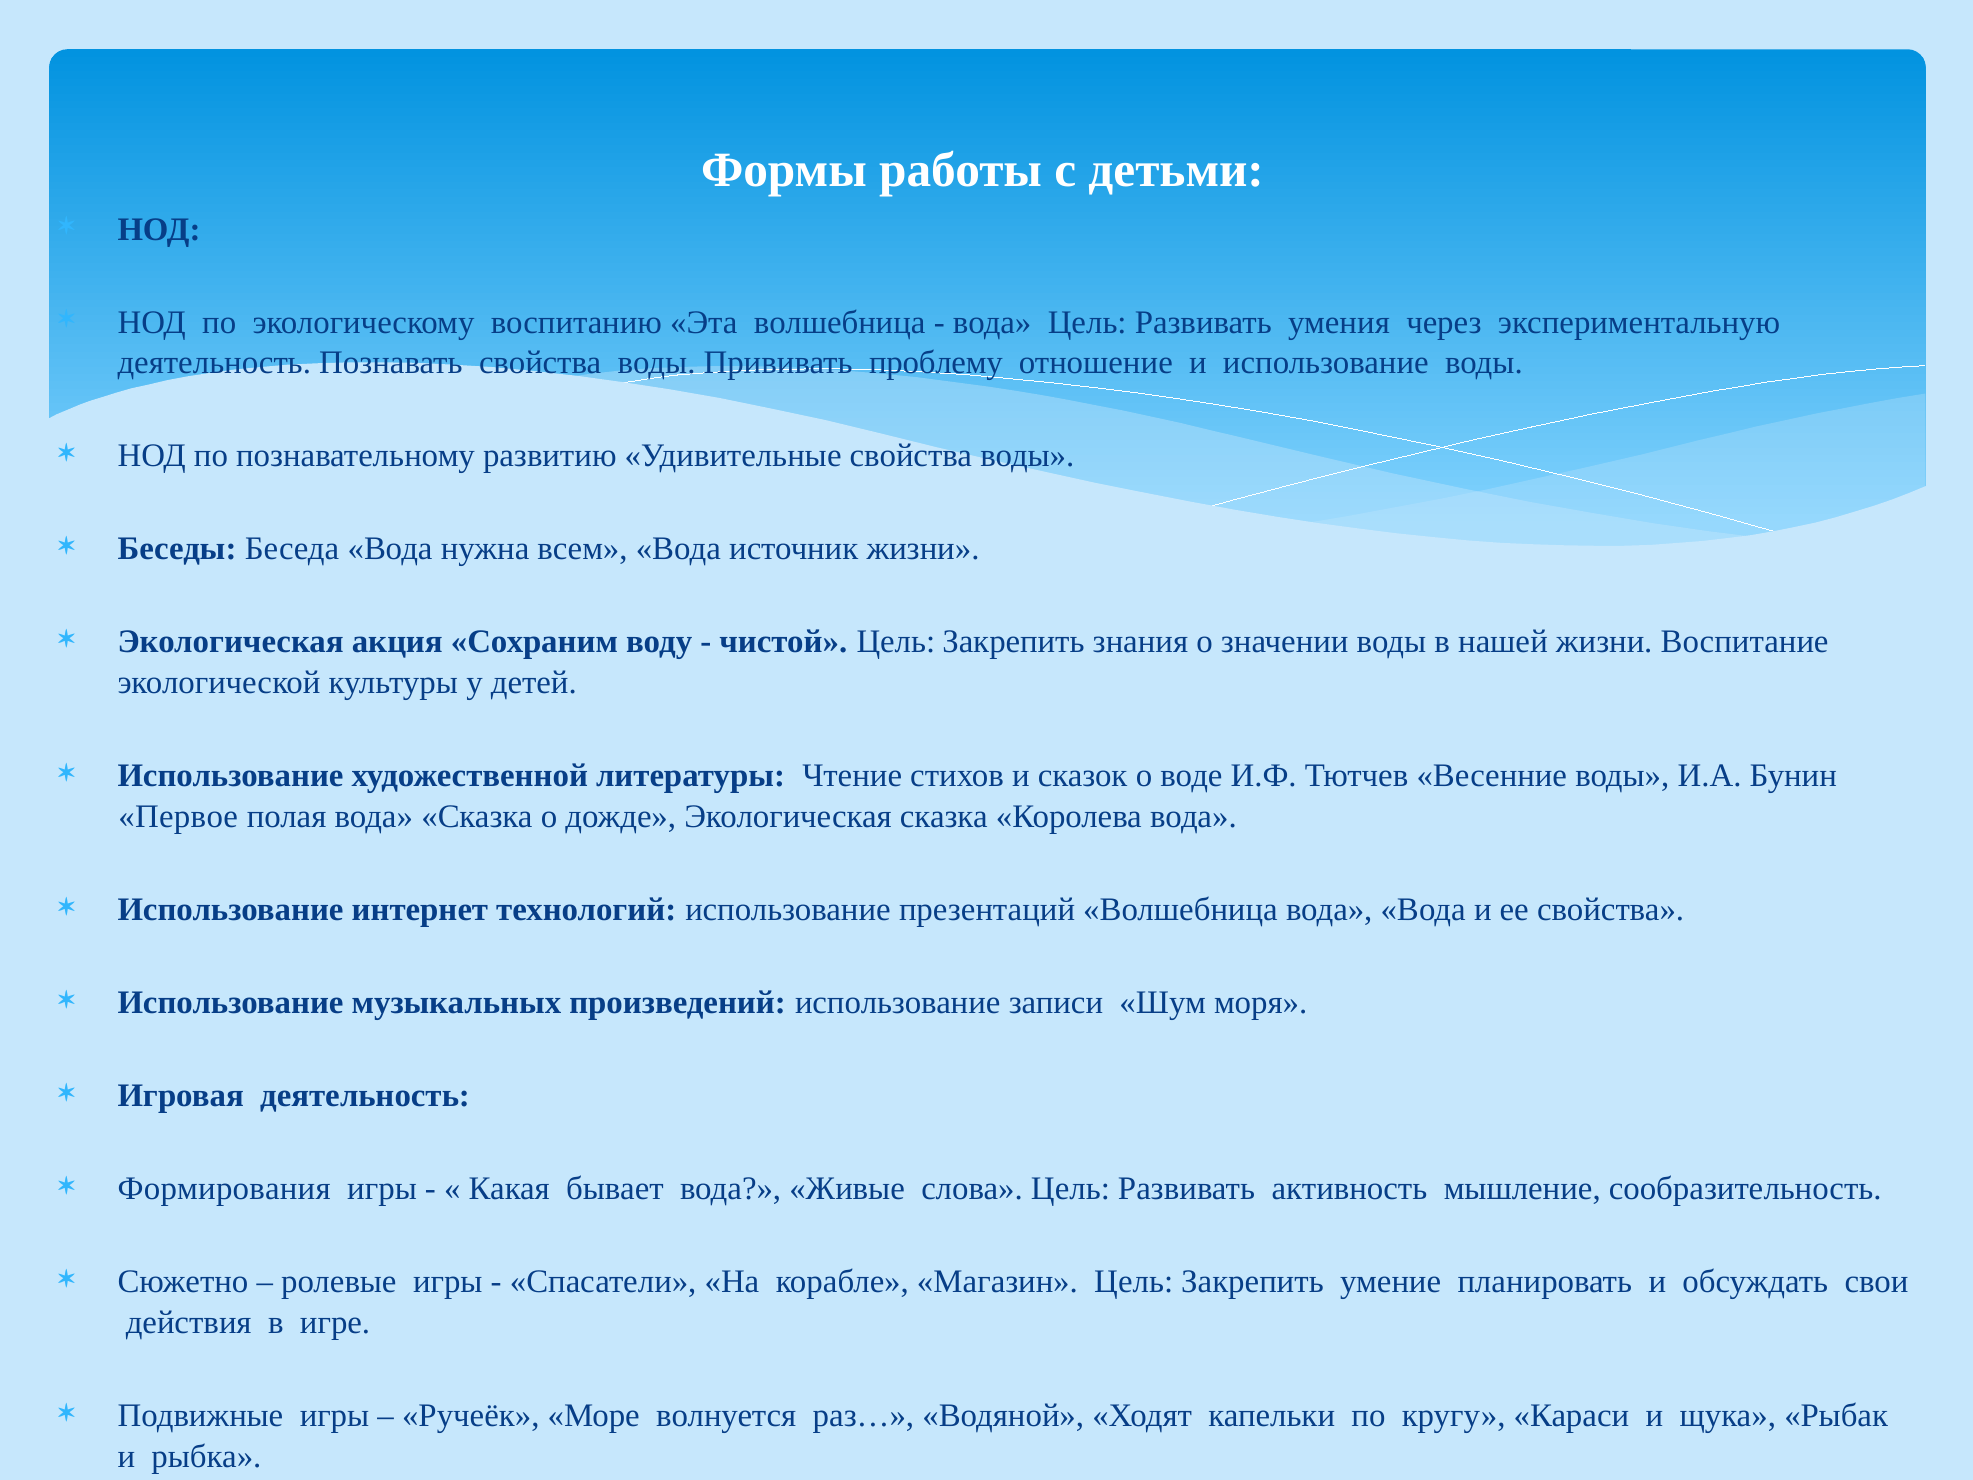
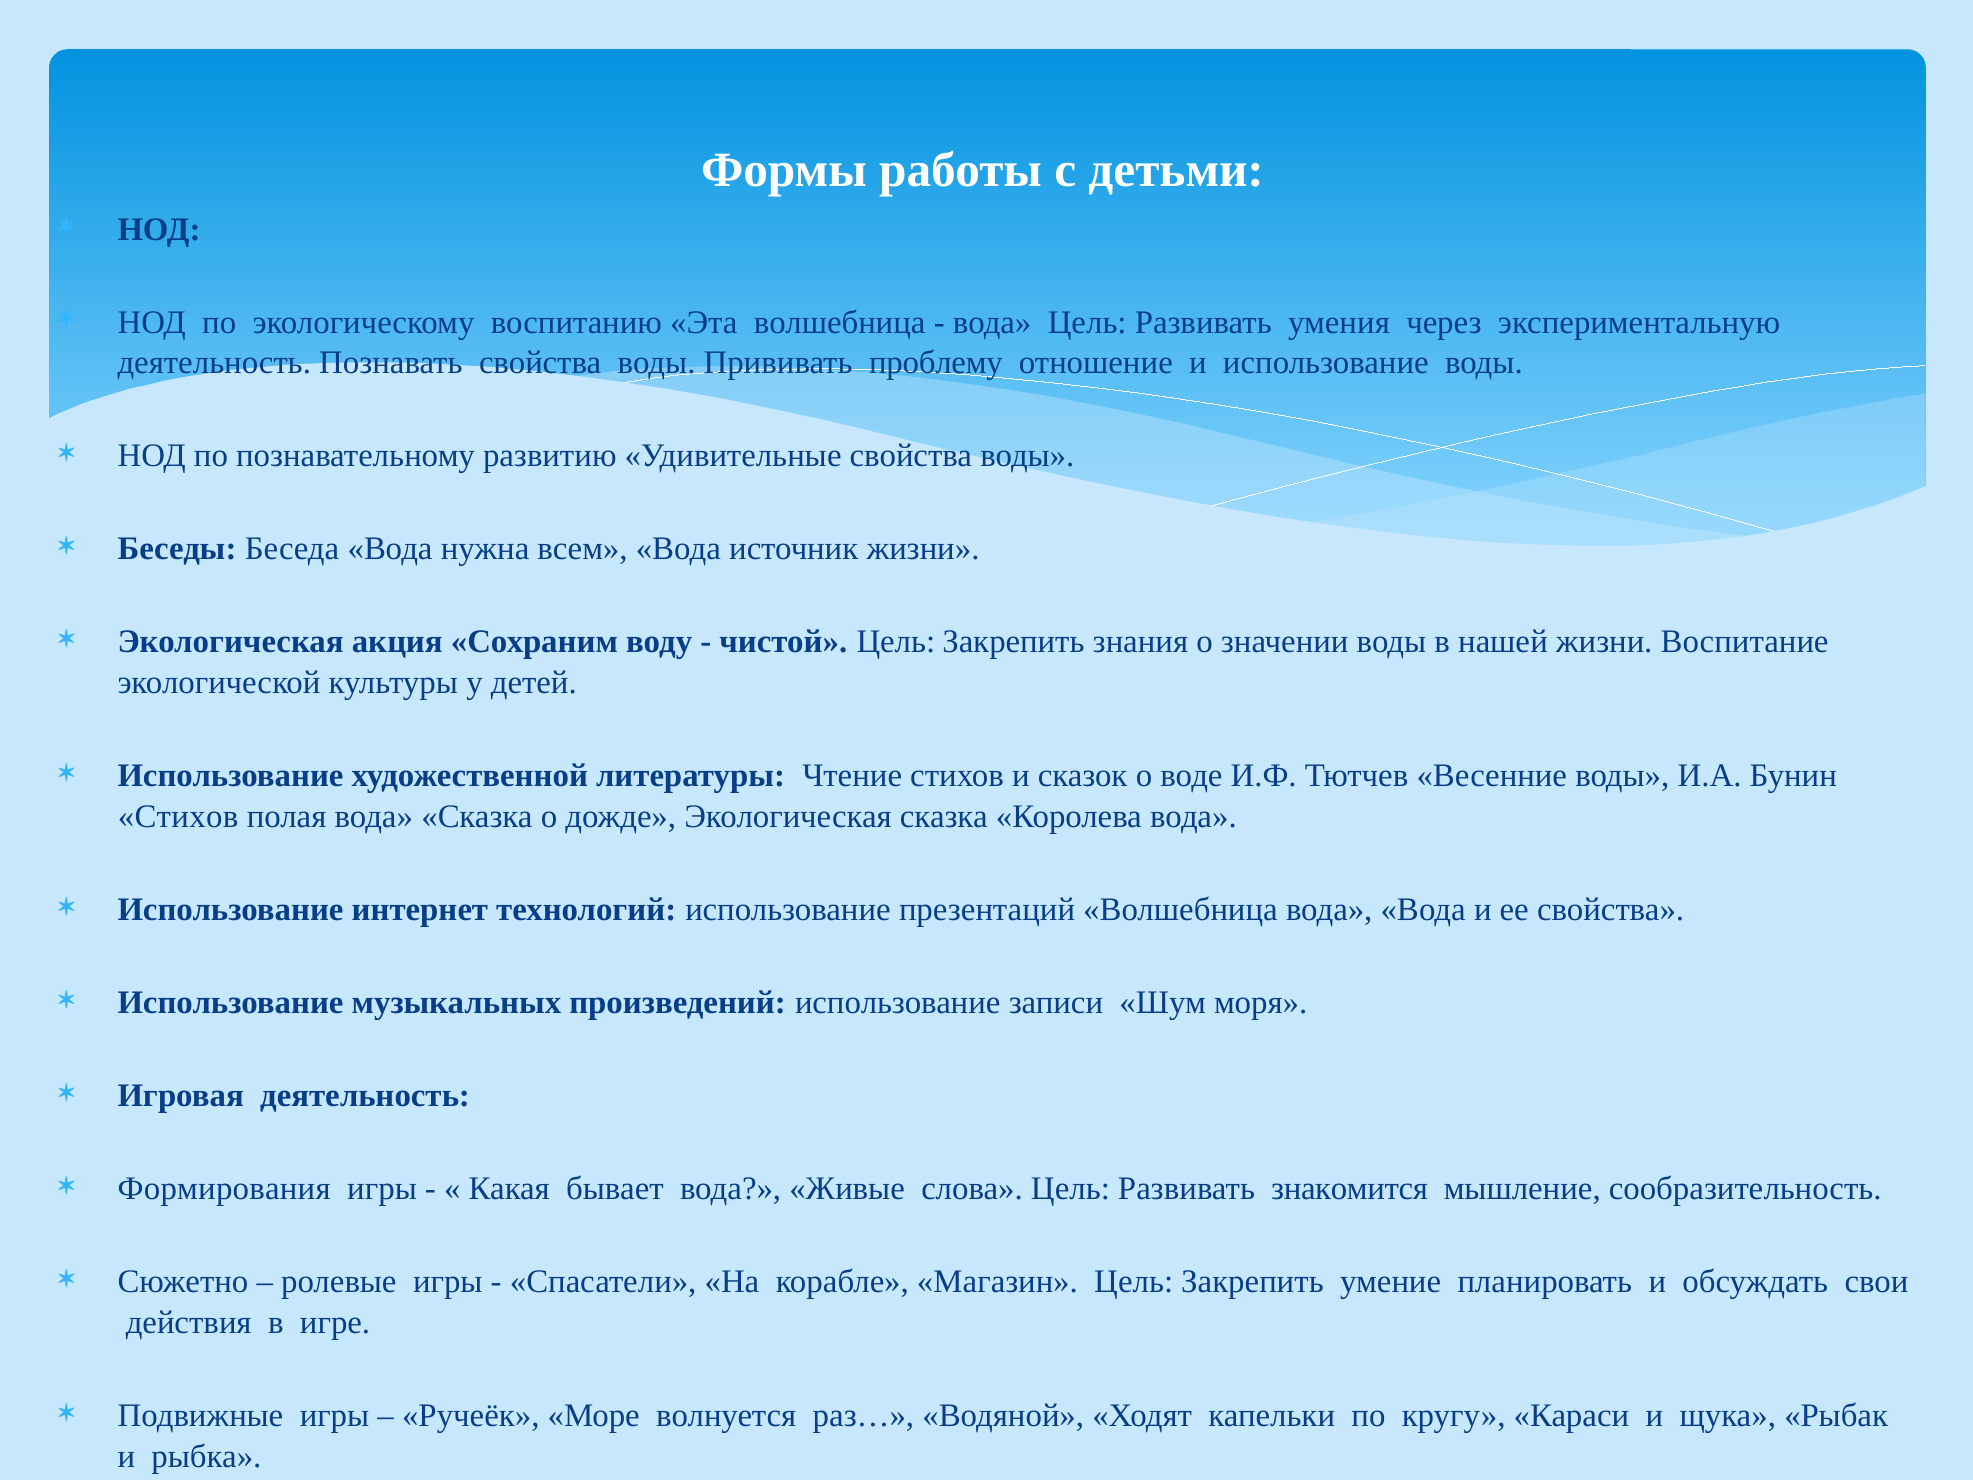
Первое at (178, 816): Первое -> Стихов
активность: активность -> знакомится
